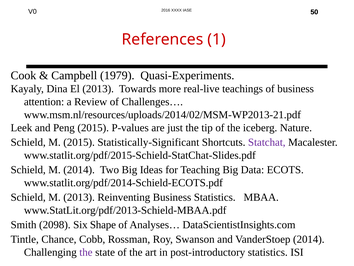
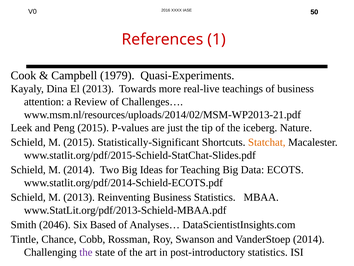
Statchat colour: purple -> orange
2098: 2098 -> 2046
Shape: Shape -> Based
